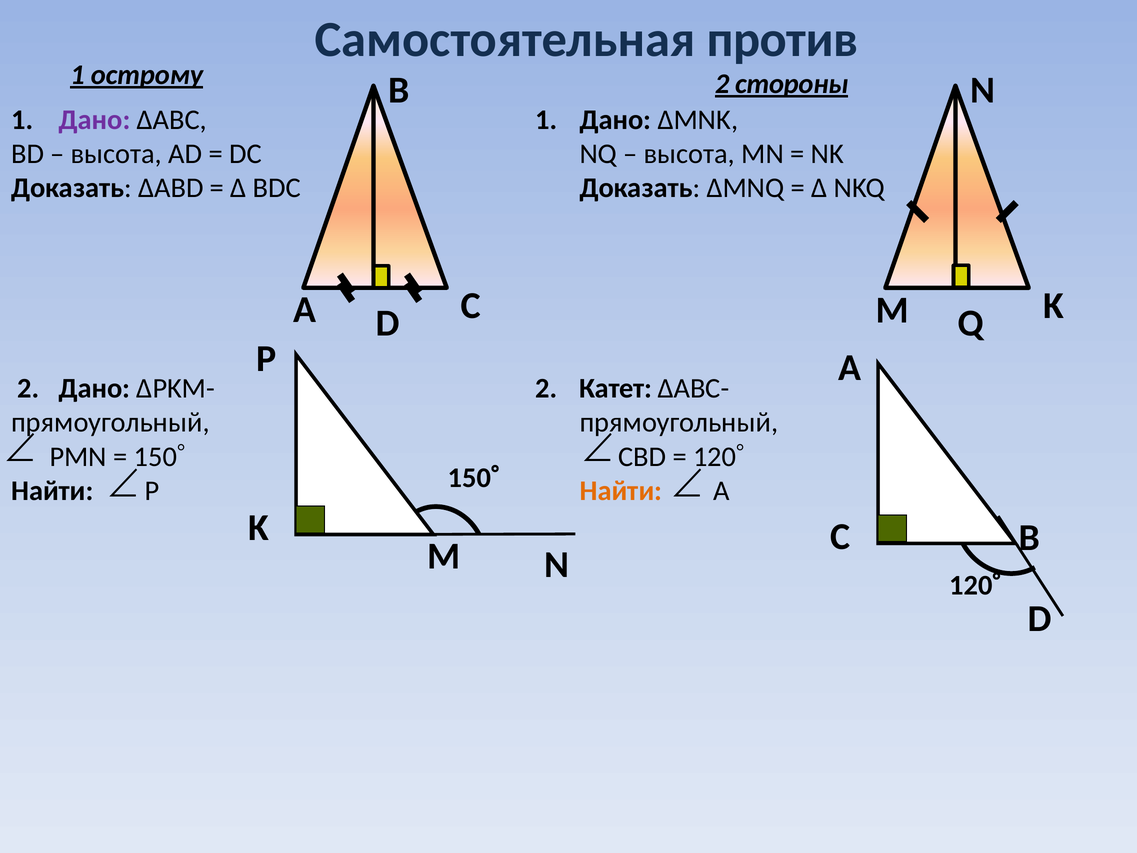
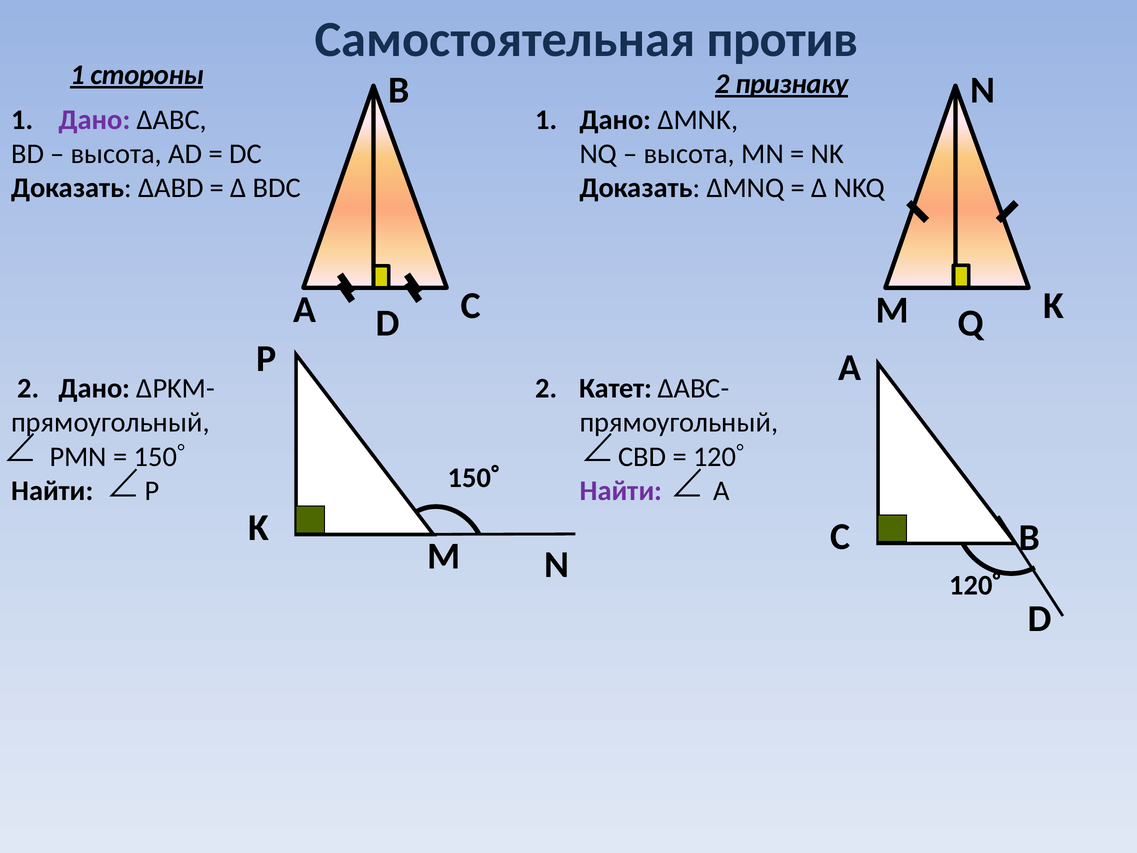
острому: острому -> стороны
стороны: стороны -> признаку
Найти at (621, 491) colour: orange -> purple
